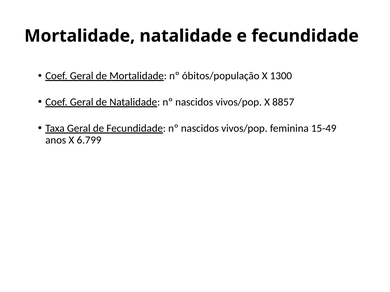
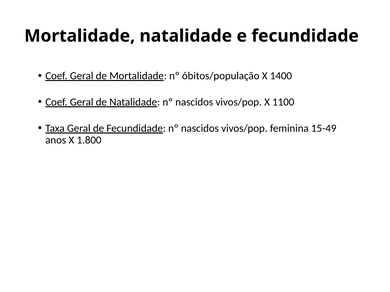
1300: 1300 -> 1400
8857: 8857 -> 1100
6.799: 6.799 -> 1.800
